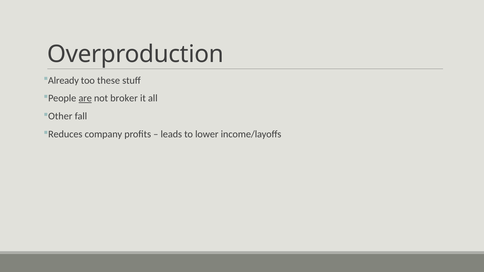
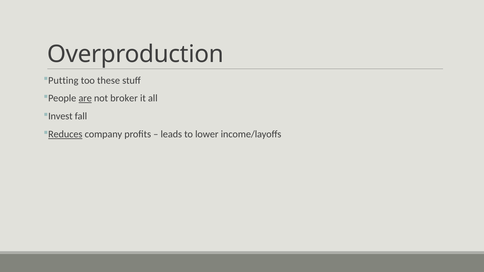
Already: Already -> Putting
Other: Other -> Invest
Reduces underline: none -> present
